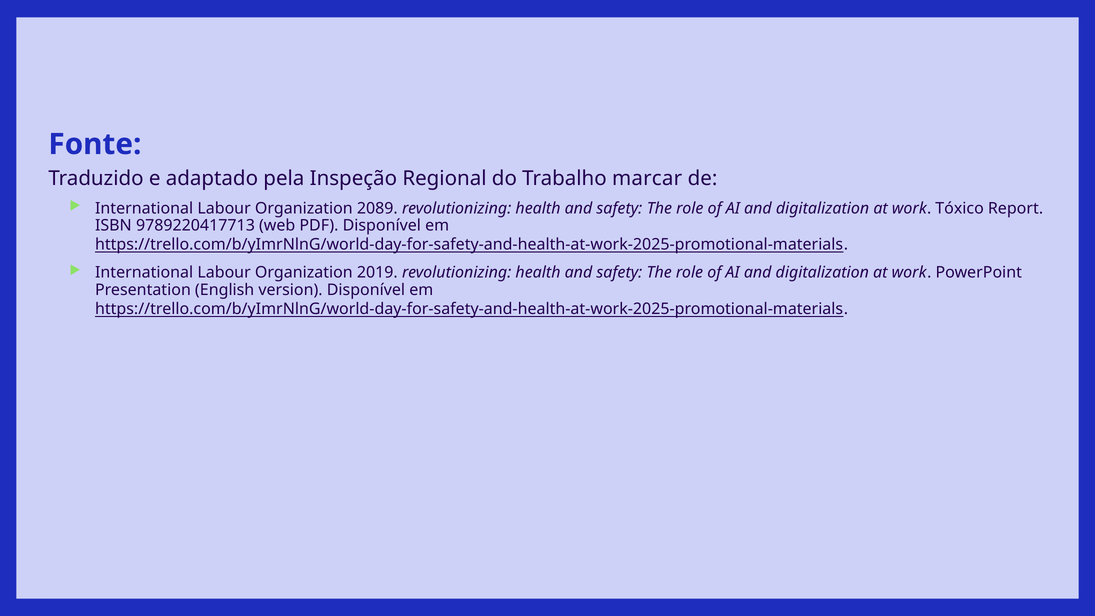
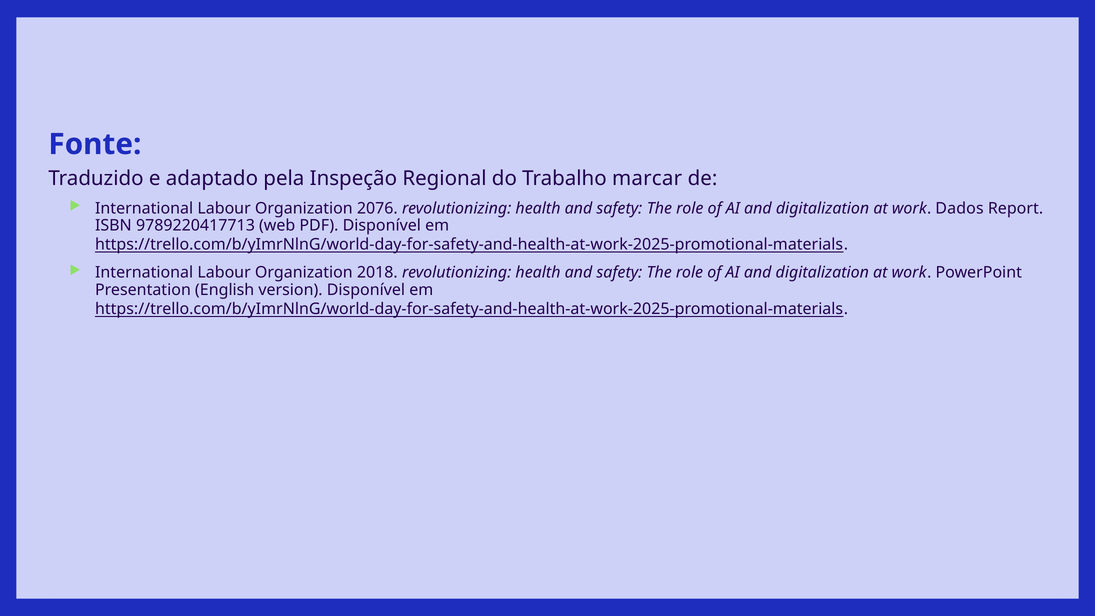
2089: 2089 -> 2076
Tóxico: Tóxico -> Dados
2019: 2019 -> 2018
